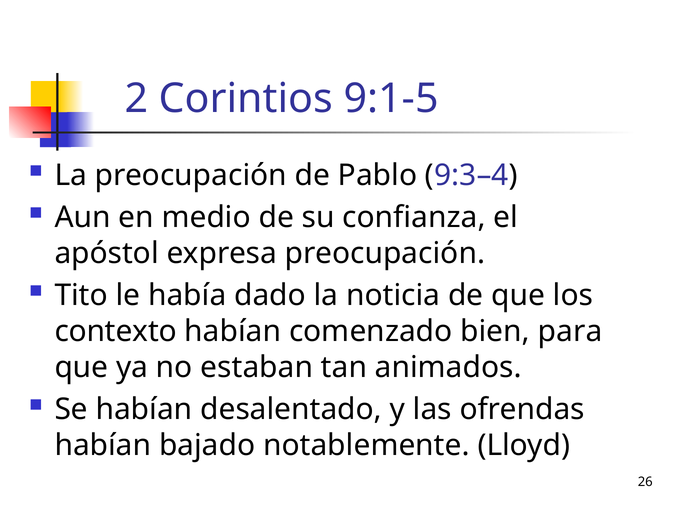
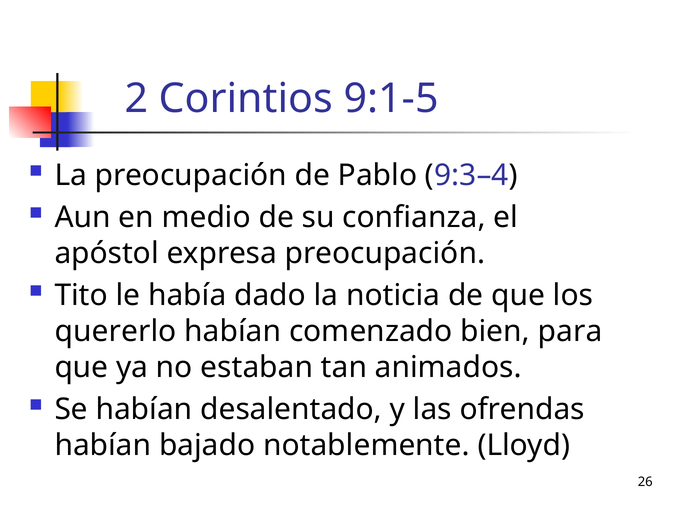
contexto: contexto -> quererlo
